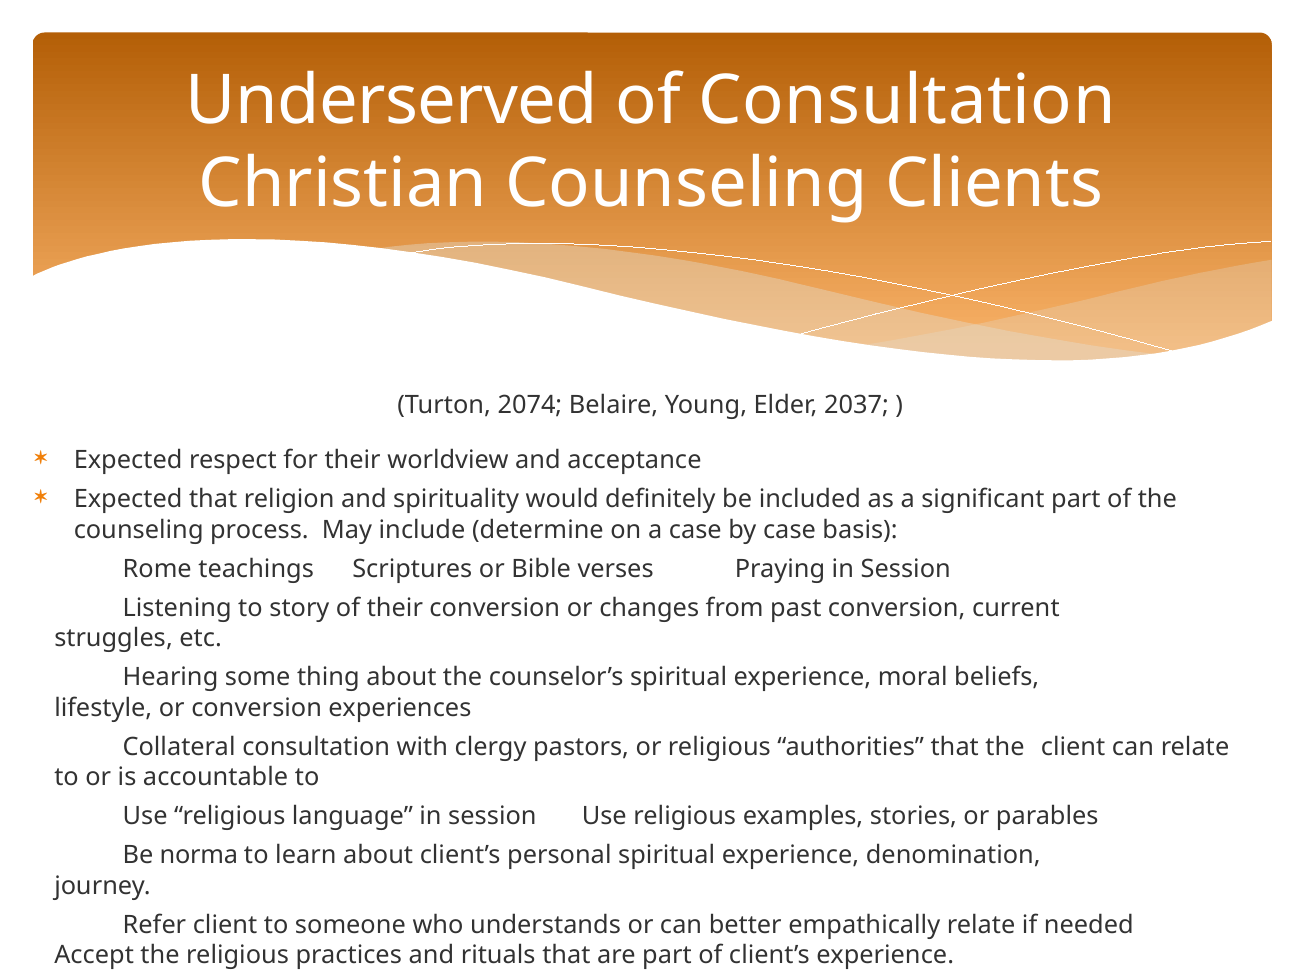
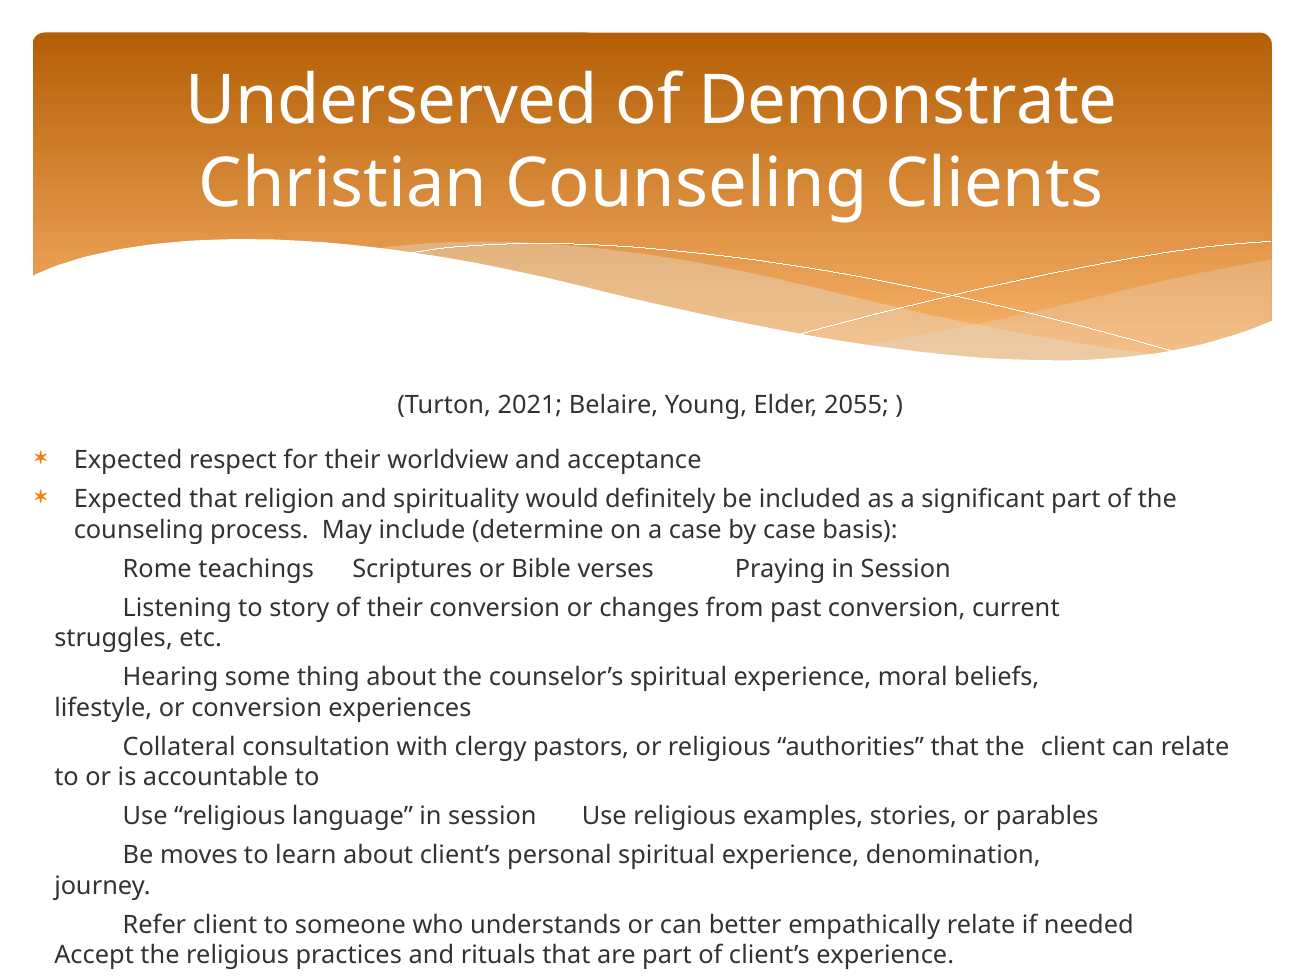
of Consultation: Consultation -> Demonstrate
2074: 2074 -> 2021
2037: 2037 -> 2055
norma: norma -> moves
